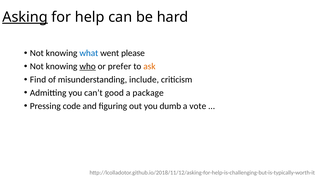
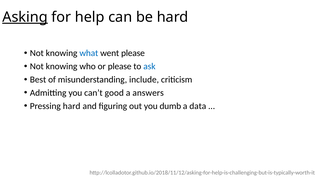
who underline: present -> none
or prefer: prefer -> please
ask colour: orange -> blue
Find: Find -> Best
package: package -> answers
Pressing code: code -> hard
vote: vote -> data
